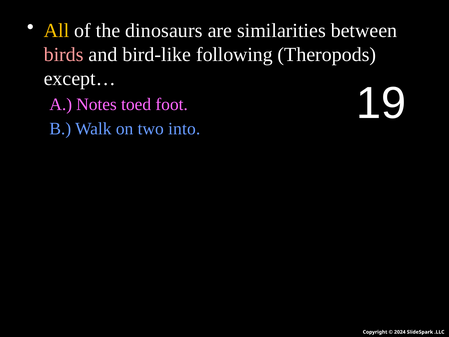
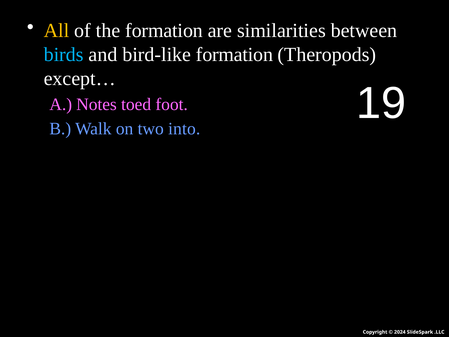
the dinosaurs: dinosaurs -> formation
birds colour: pink -> light blue
bird-like following: following -> formation
